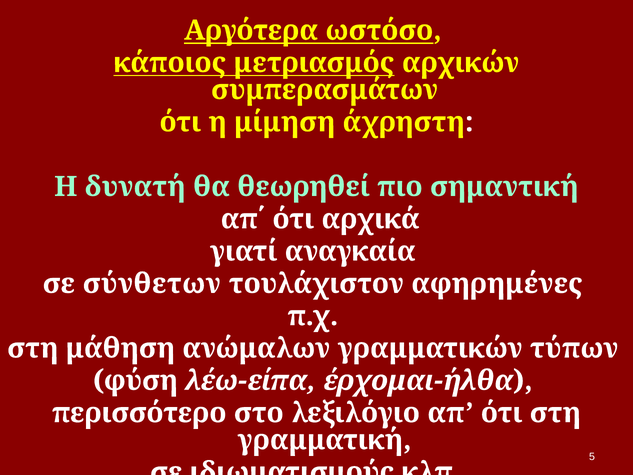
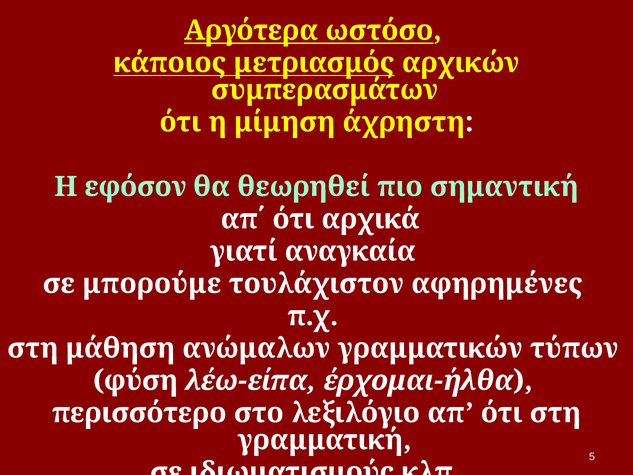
δυνατή: δυνατή -> εφόσον
σύνθετων: σύνθετων -> μπορούμε
